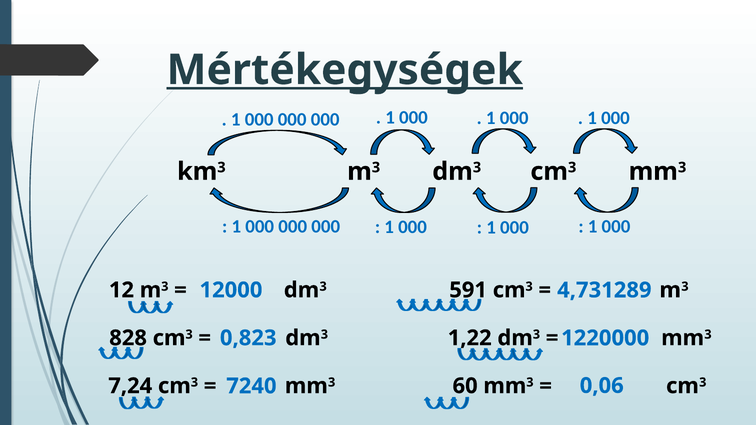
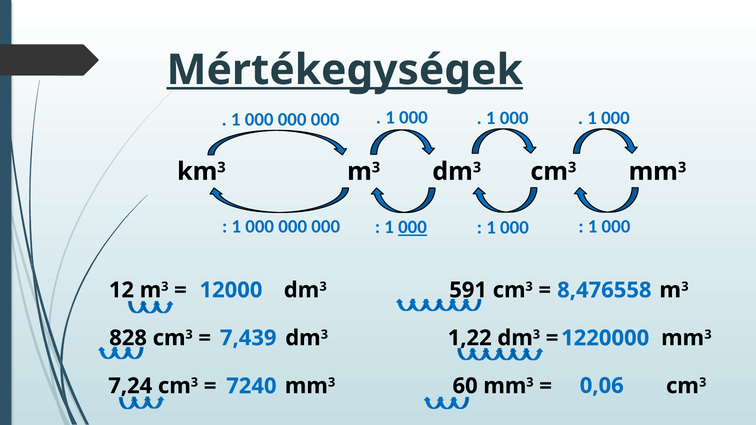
000 at (413, 227) underline: none -> present
4,731289: 4,731289 -> 8,476558
0,823: 0,823 -> 7,439
